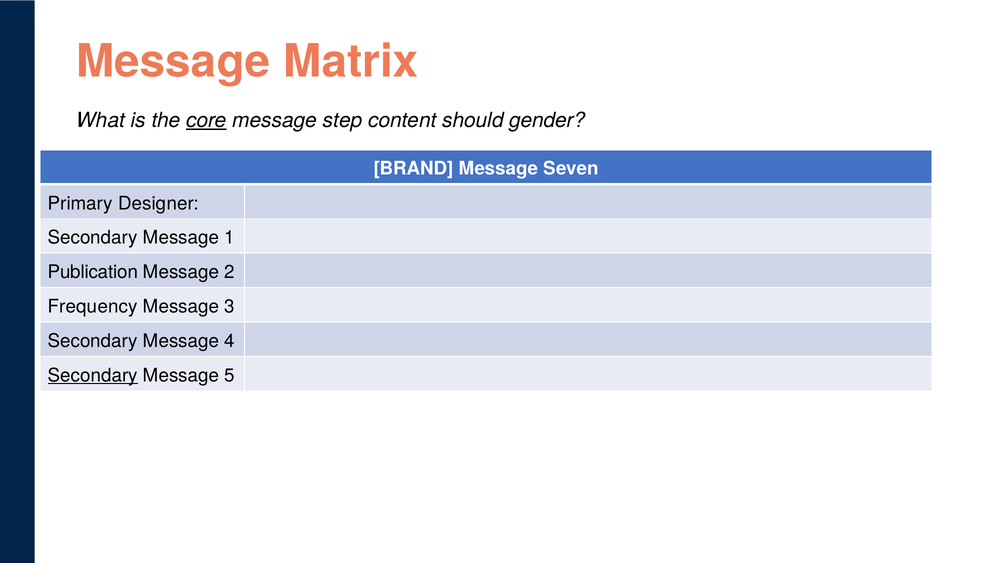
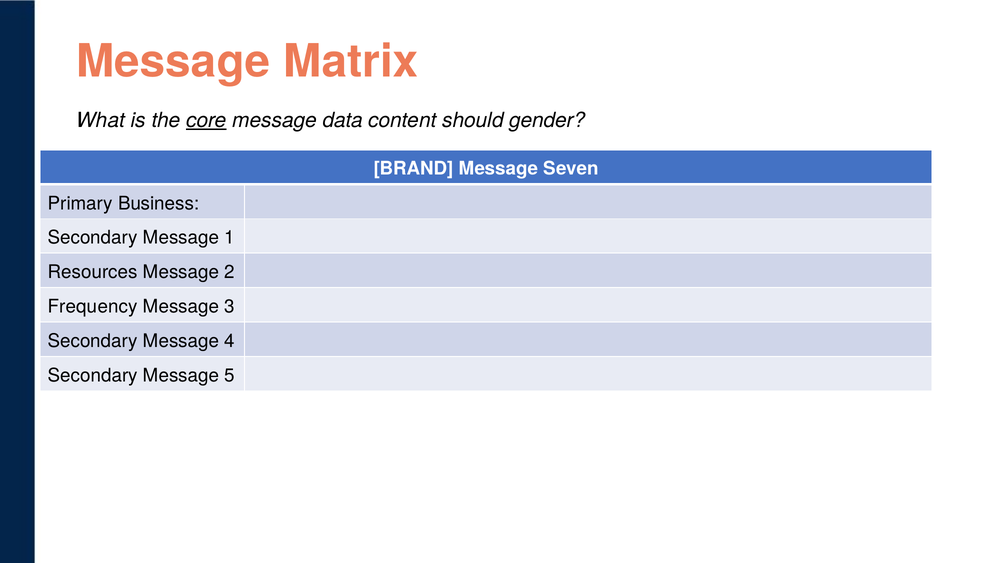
step: step -> data
Designer: Designer -> Business
Publication: Publication -> Resources
Secondary at (93, 376) underline: present -> none
